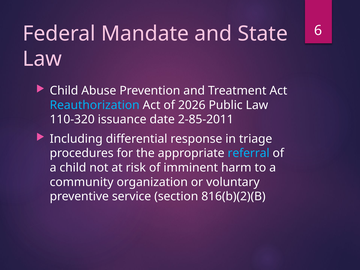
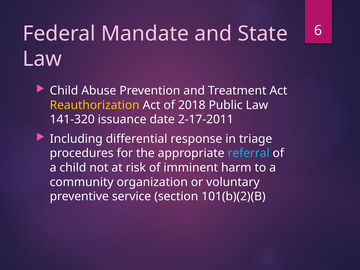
Reauthorization colour: light blue -> yellow
2026: 2026 -> 2018
110-320: 110-320 -> 141-320
2-85-2011: 2-85-2011 -> 2-17-2011
816(b)(2)(B: 816(b)(2)(B -> 101(b)(2)(B
